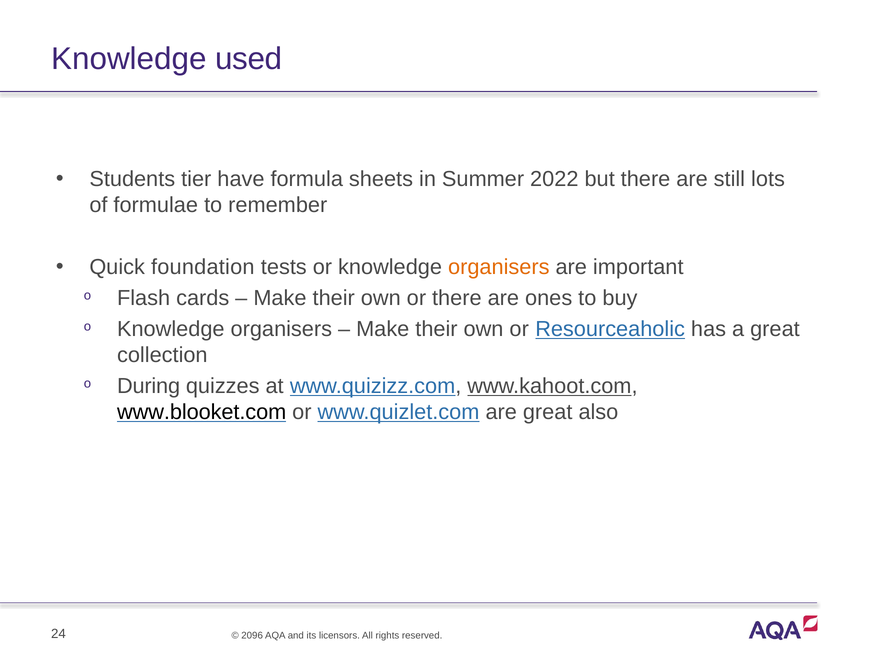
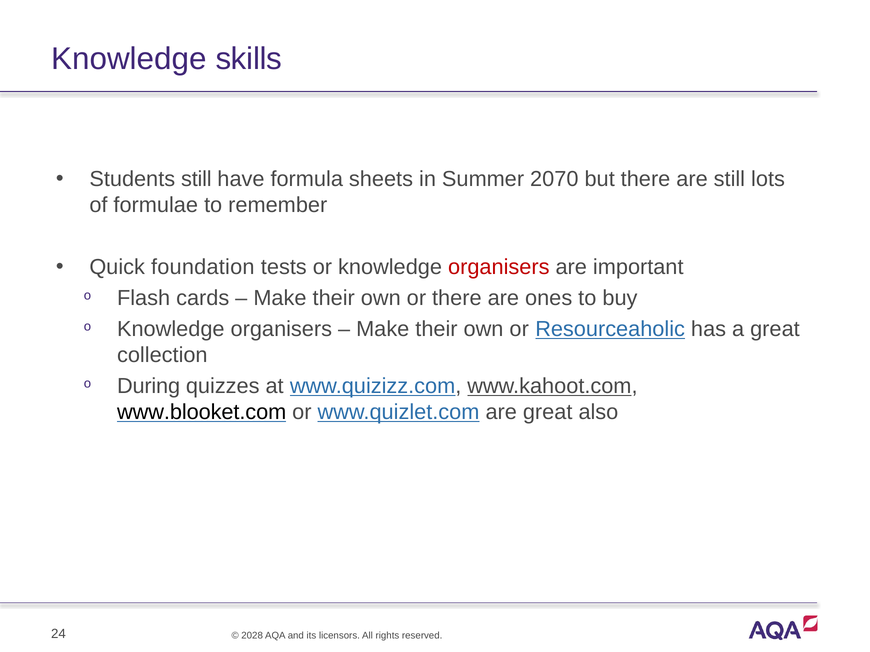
used: used -> skills
Students tier: tier -> still
2022: 2022 -> 2070
organisers at (499, 267) colour: orange -> red
2096: 2096 -> 2028
